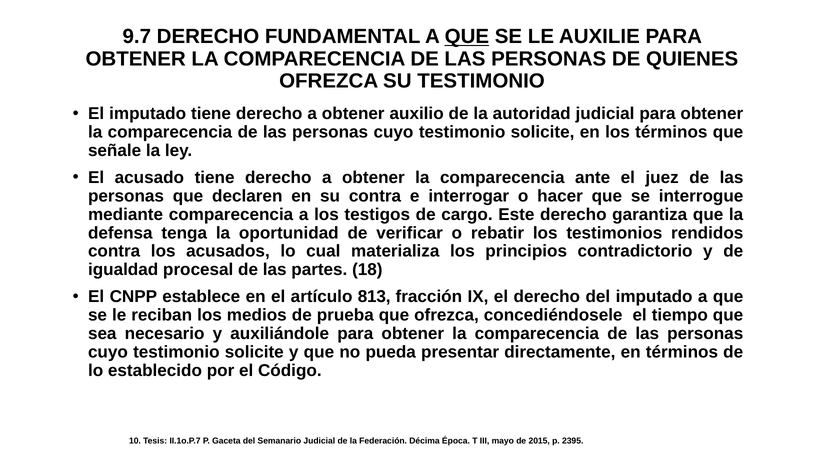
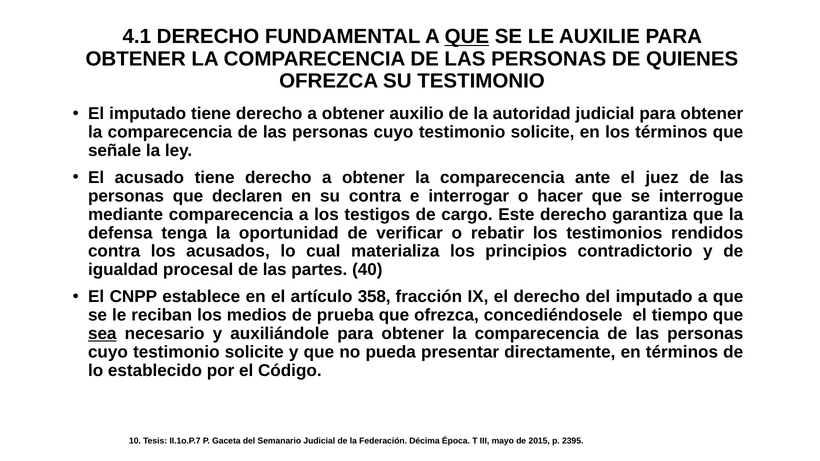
9.7: 9.7 -> 4.1
18: 18 -> 40
813: 813 -> 358
sea underline: none -> present
